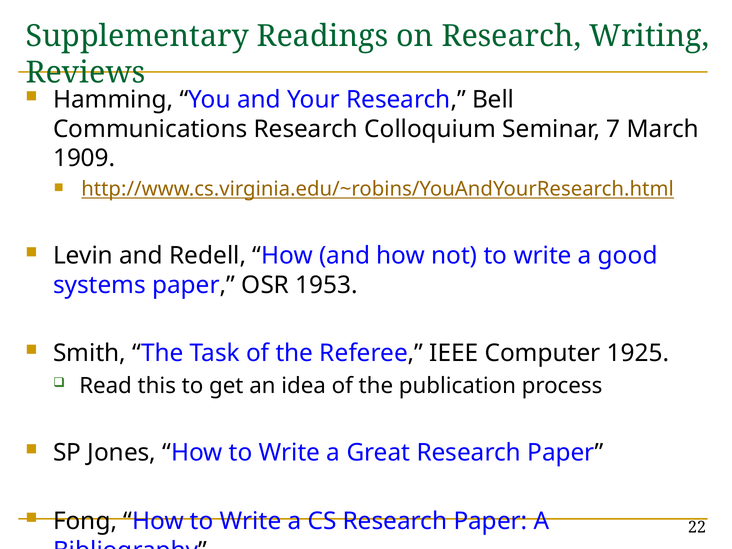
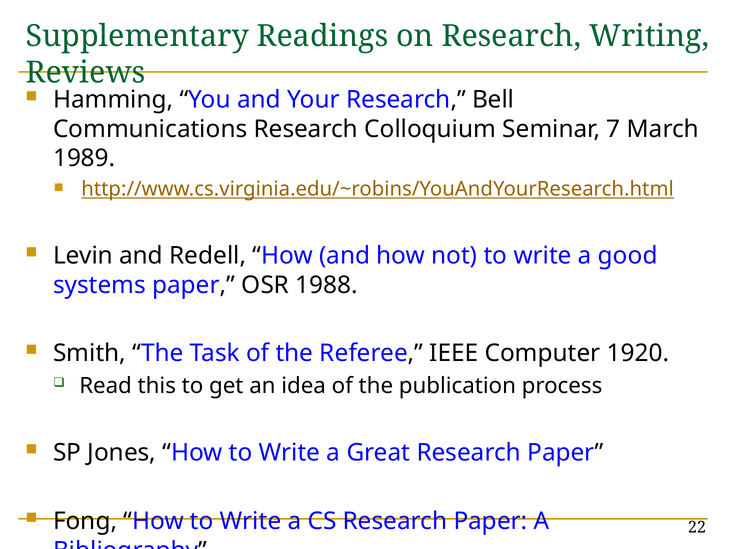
1909: 1909 -> 1989
1953: 1953 -> 1988
1925: 1925 -> 1920
